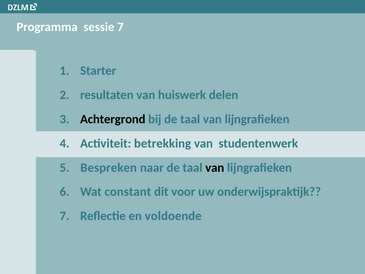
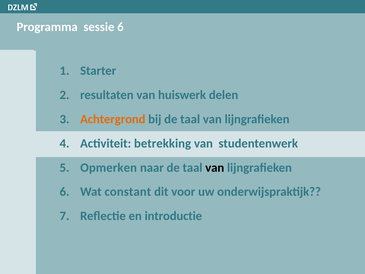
sessie 7: 7 -> 6
Achtergrond colour: black -> orange
Bespreken: Bespreken -> Opmerken
voldoende: voldoende -> introductie
